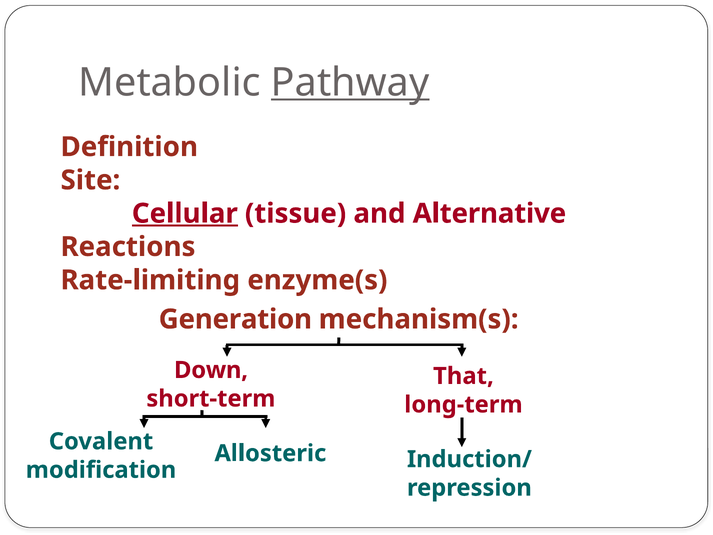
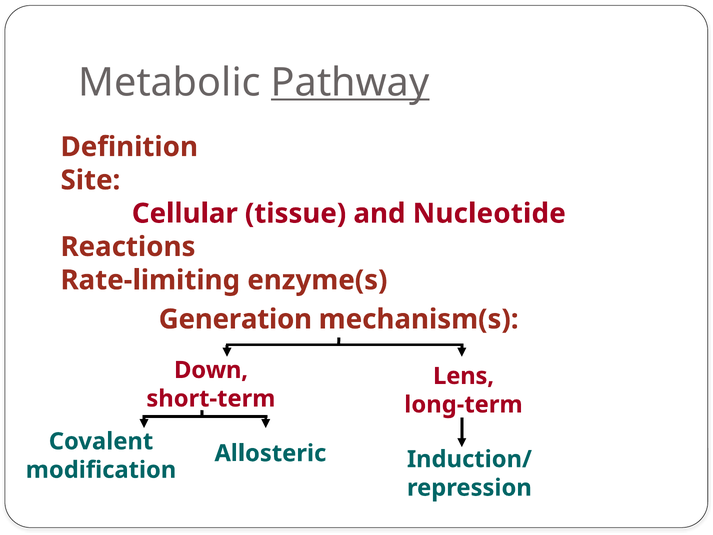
Cellular underline: present -> none
Alternative: Alternative -> Nucleotide
That: That -> Lens
